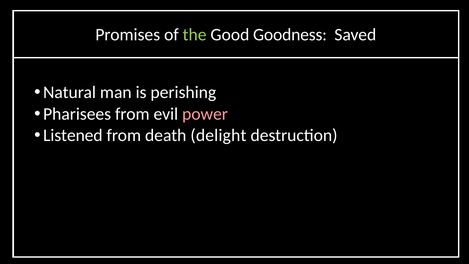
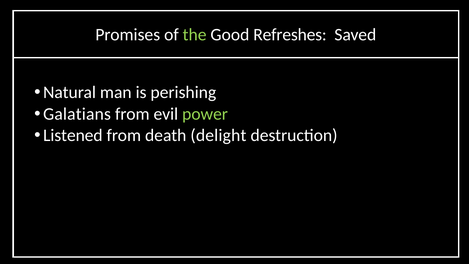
Goodness: Goodness -> Refreshes
Pharisees: Pharisees -> Galatians
power colour: pink -> light green
